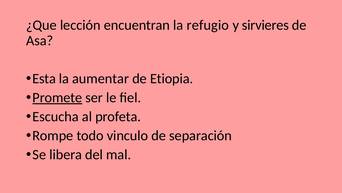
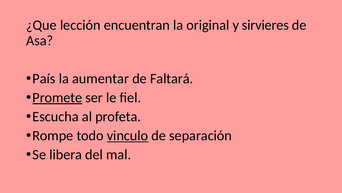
refugio: refugio -> original
Esta: Esta -> País
Etiopia: Etiopia -> Faltará
vinculo underline: none -> present
